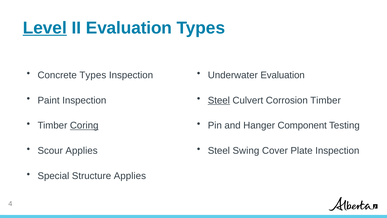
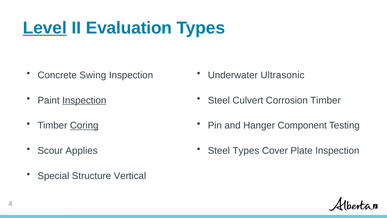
Concrete Types: Types -> Swing
Underwater Evaluation: Evaluation -> Ultrasonic
Inspection at (84, 100) underline: none -> present
Steel at (219, 100) underline: present -> none
Steel Swing: Swing -> Types
Structure Applies: Applies -> Vertical
